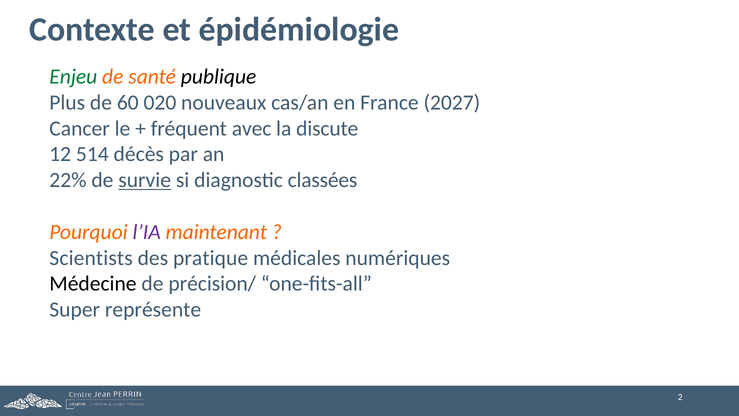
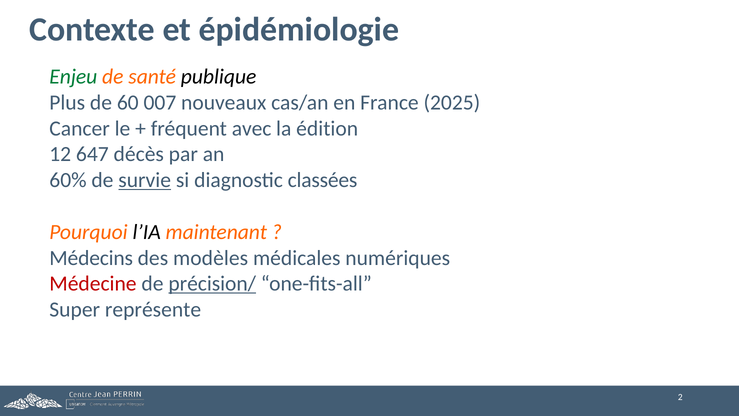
020: 020 -> 007
2027: 2027 -> 2025
discute: discute -> édition
514: 514 -> 647
22%: 22% -> 60%
l’IA colour: purple -> black
Scientists: Scientists -> Médecins
pratique: pratique -> modèles
Médecine colour: black -> red
précision/ underline: none -> present
